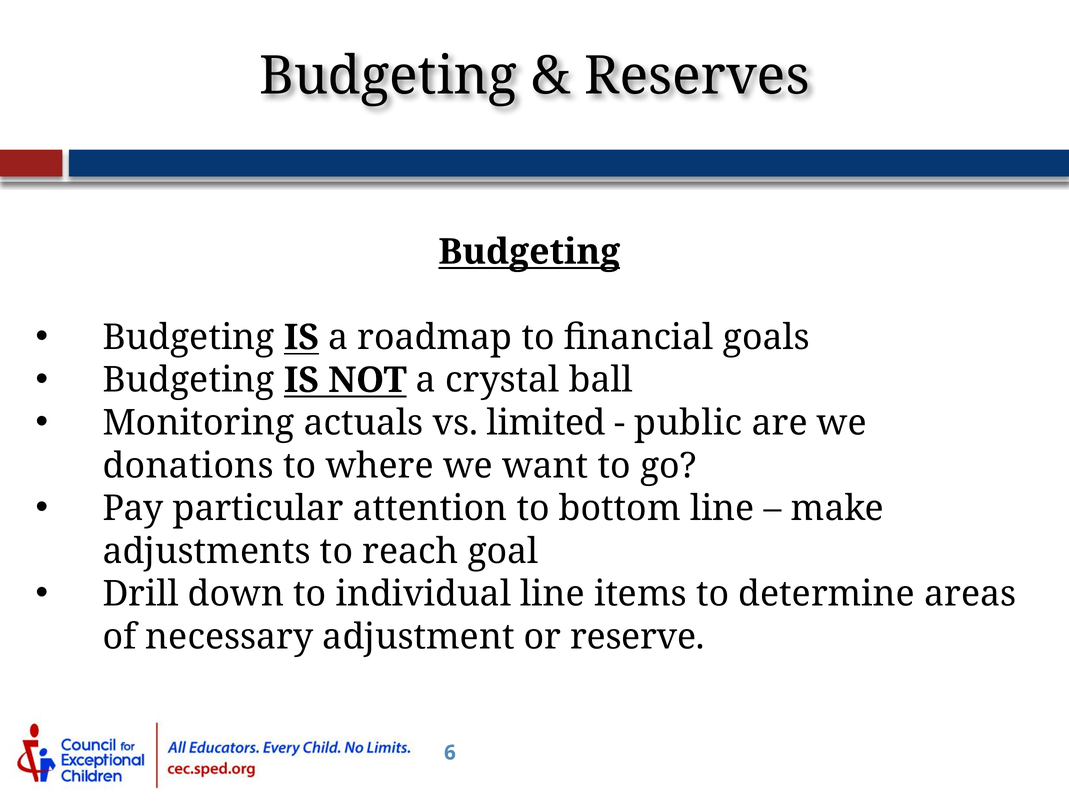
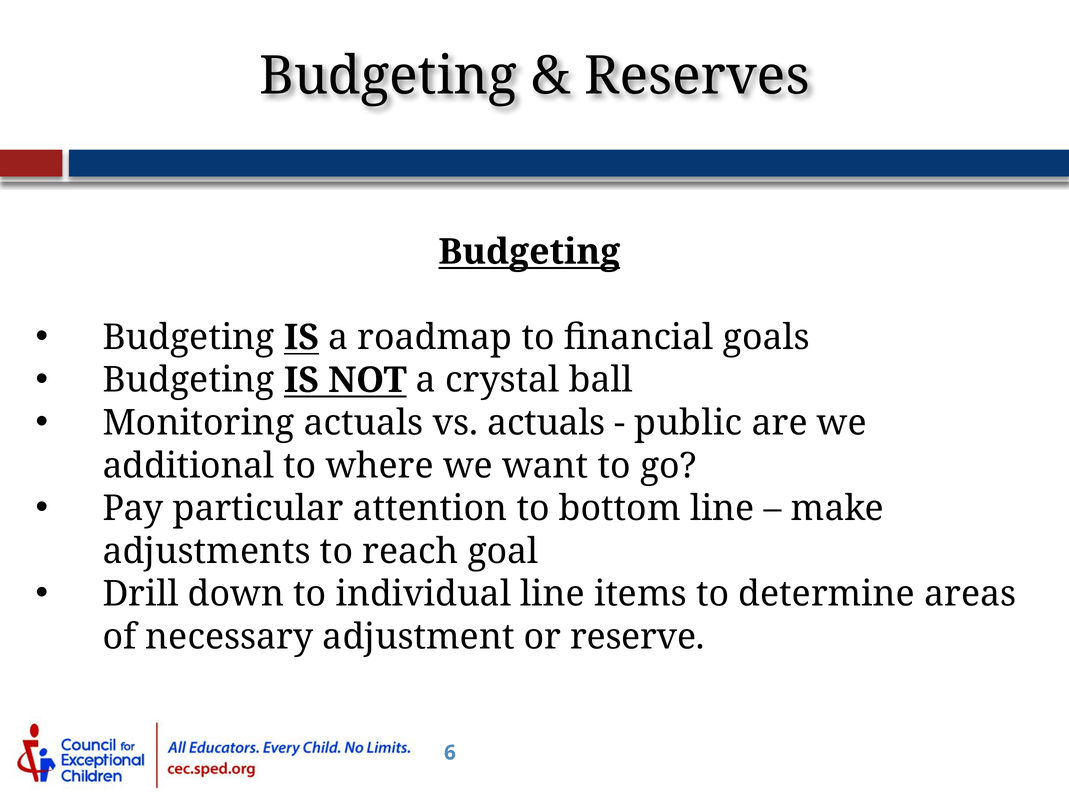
vs limited: limited -> actuals
donations: donations -> additional
